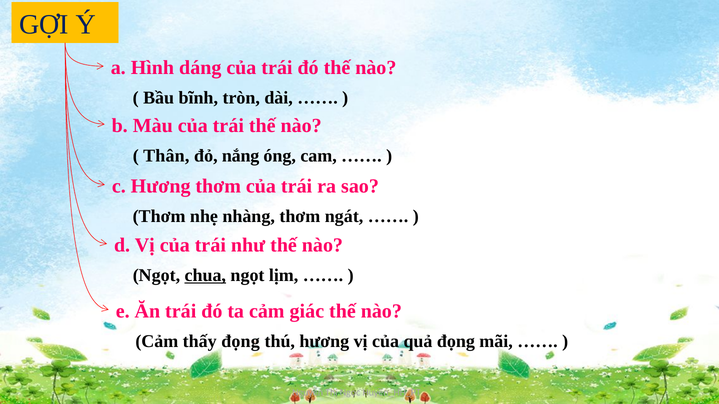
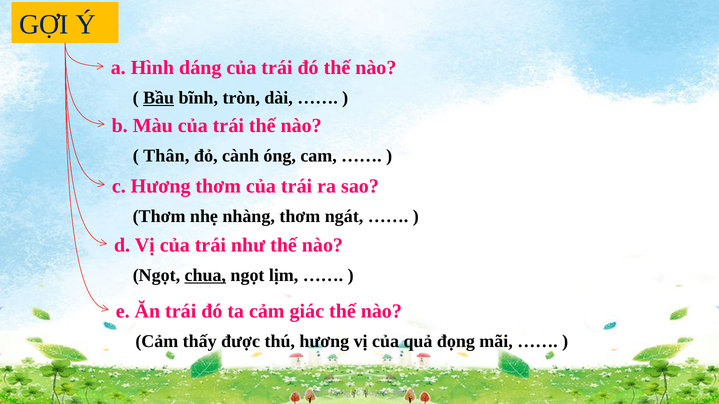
Bầu underline: none -> present
nắng: nắng -> cành
thấy đọng: đọng -> được
